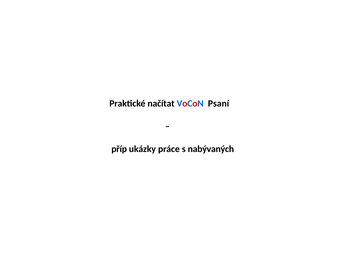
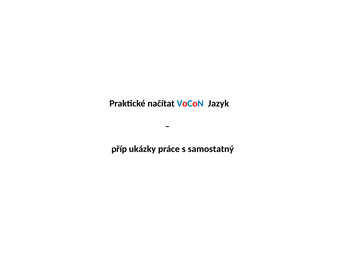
Psaní: Psaní -> Jazyk
nabývaných: nabývaných -> samostatný
